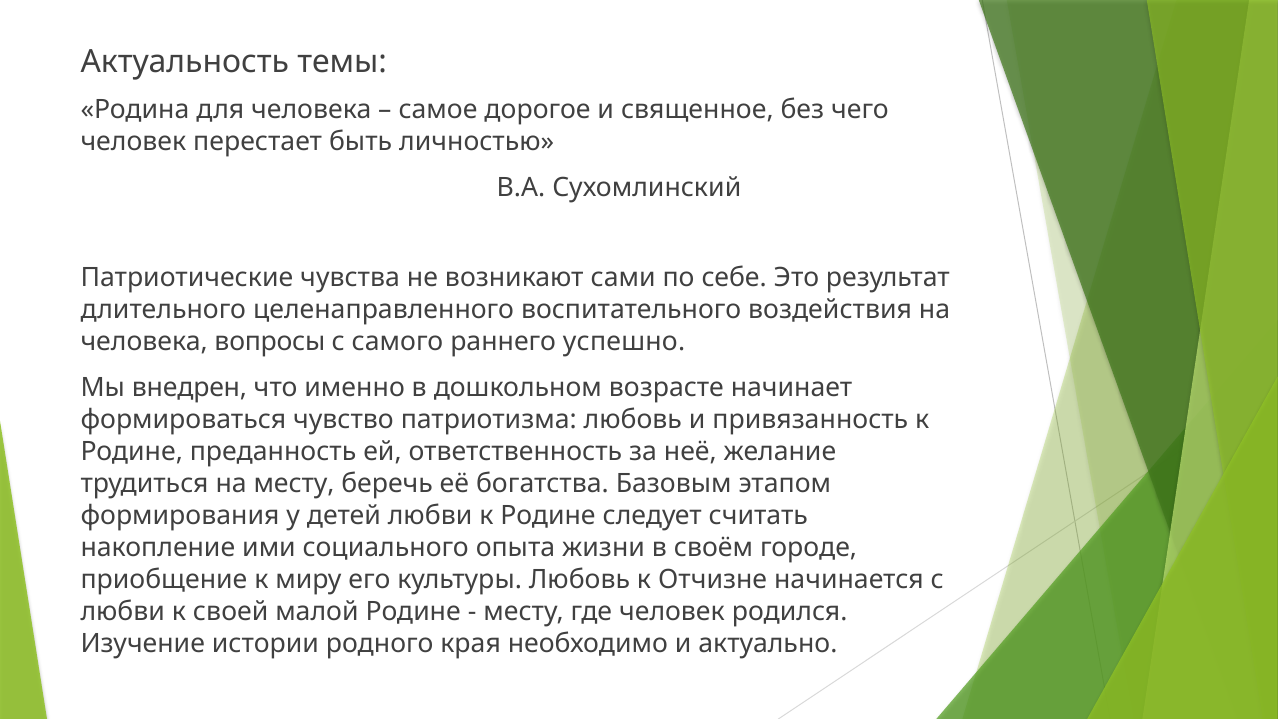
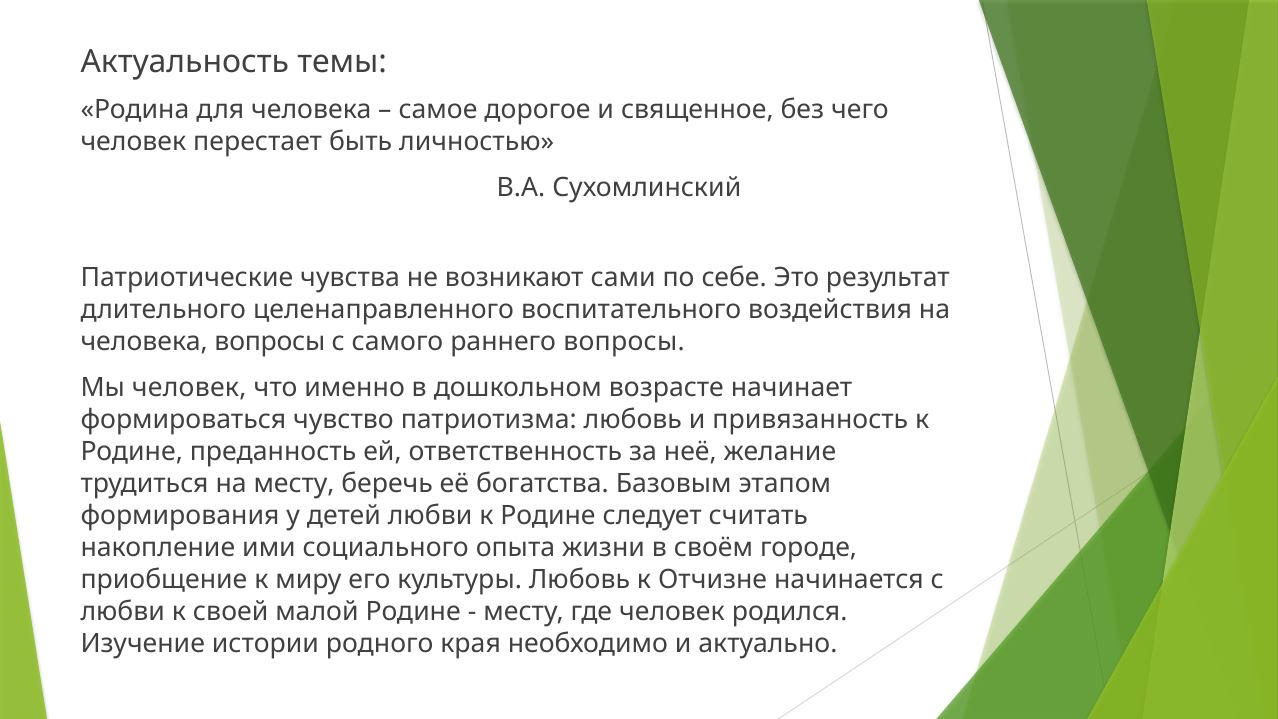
раннего успешно: успешно -> вопросы
Мы внедрен: внедрен -> человек
